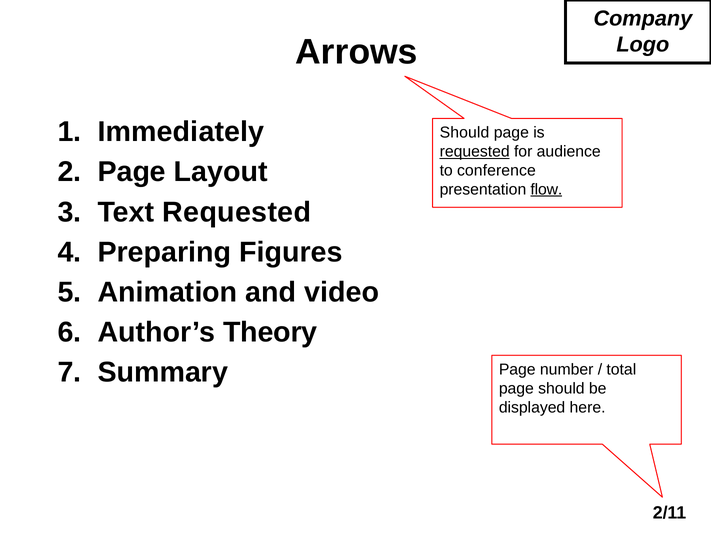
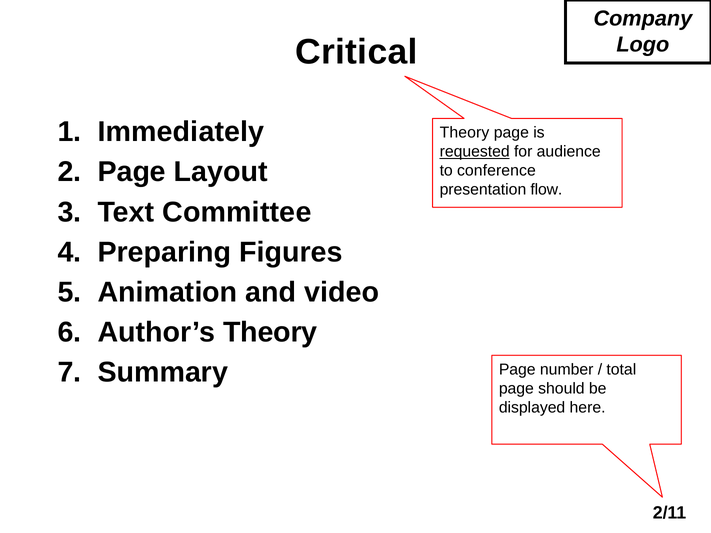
Arrows: Arrows -> Critical
Should at (465, 133): Should -> Theory
flow underline: present -> none
Text Requested: Requested -> Committee
